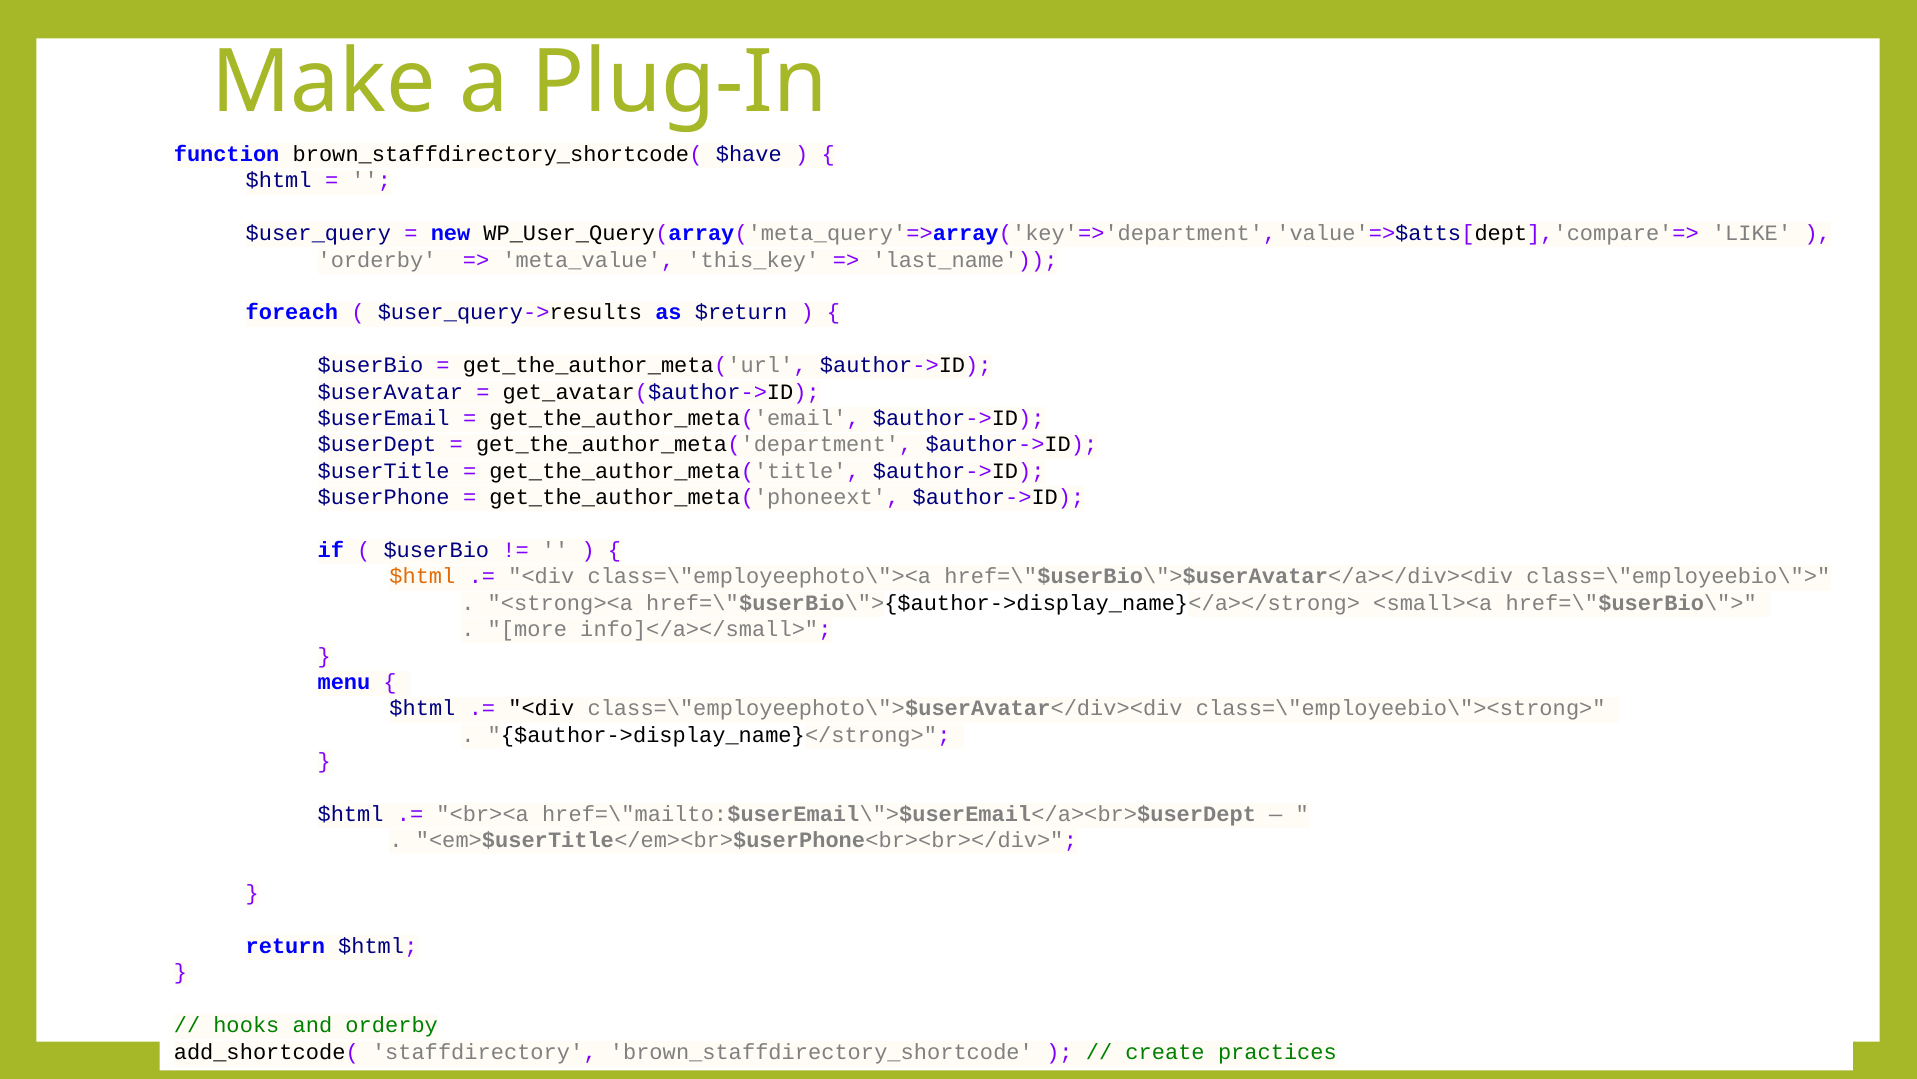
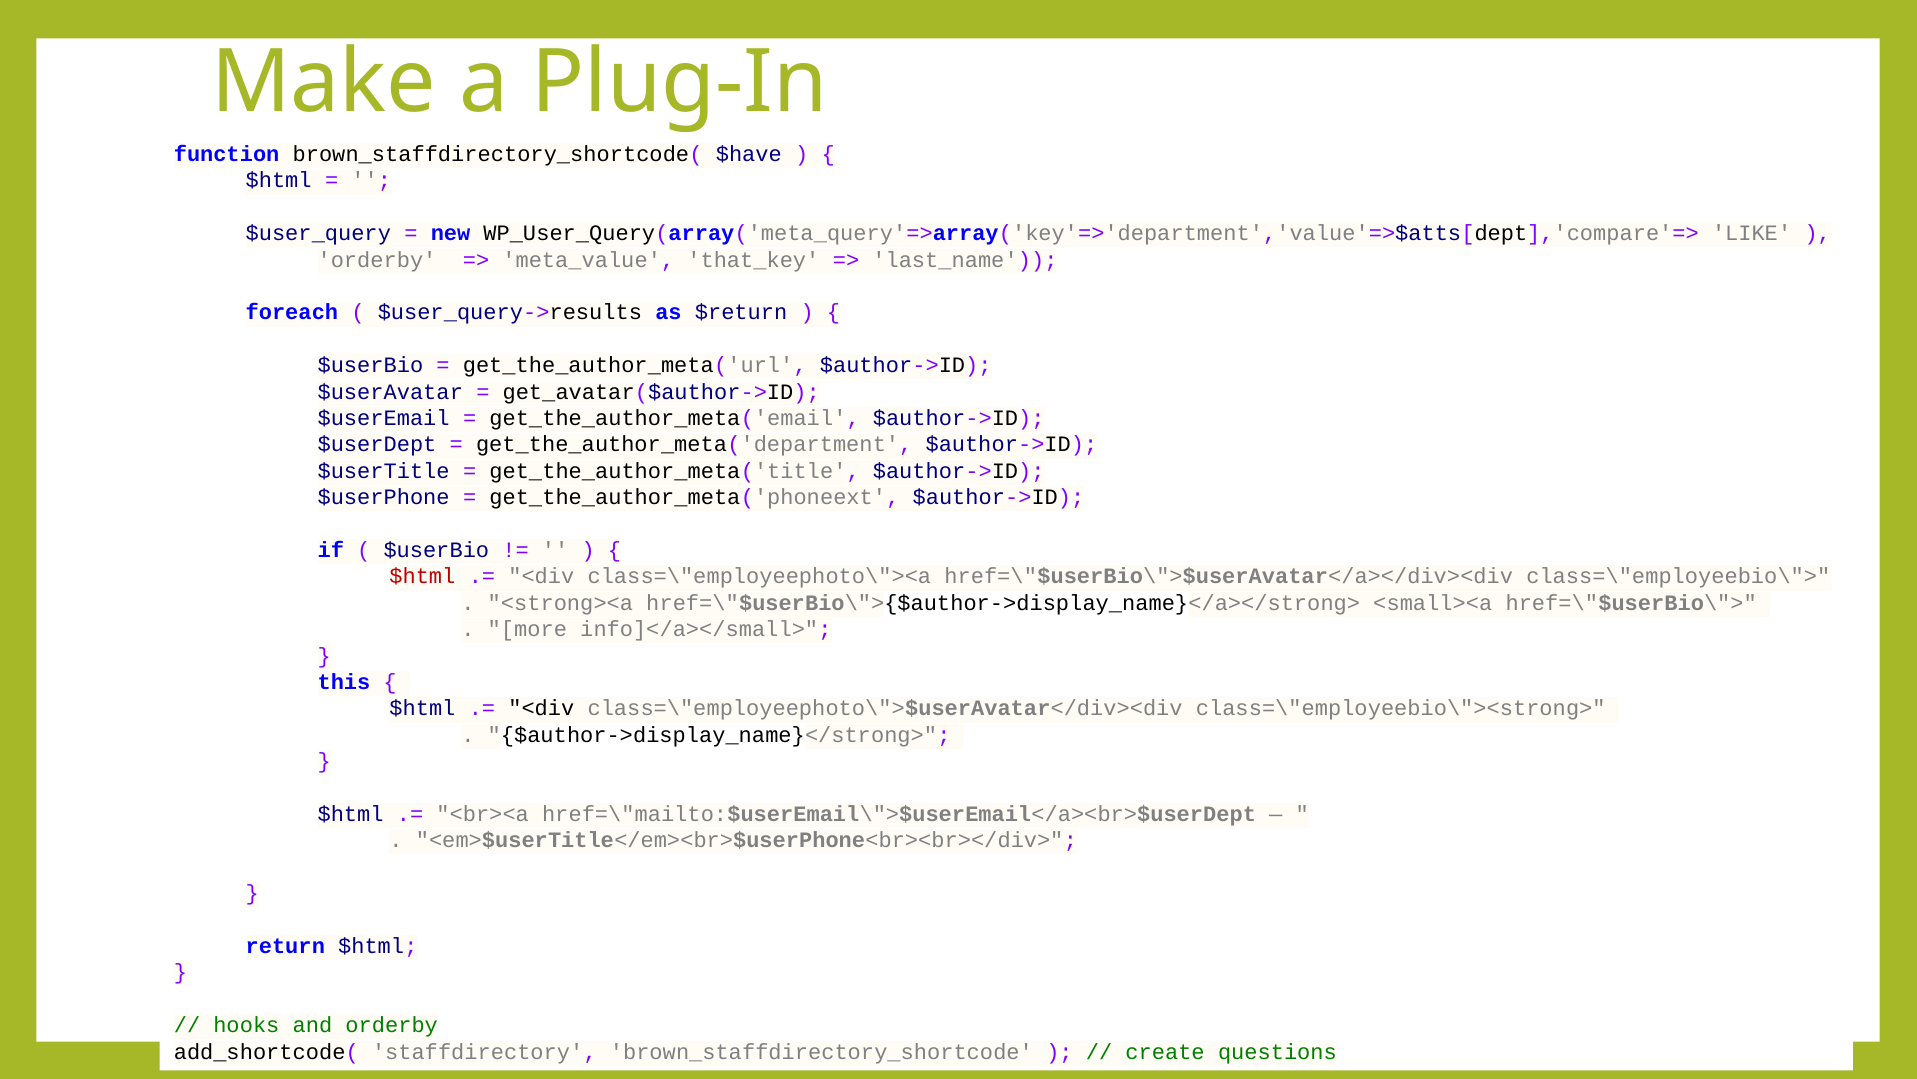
this_key: this_key -> that_key
$html at (422, 576) colour: orange -> red
menu: menu -> this
practices: practices -> questions
